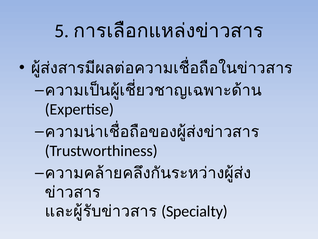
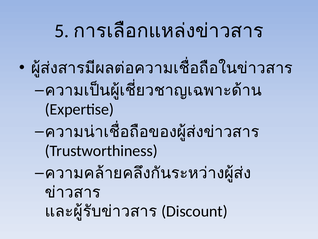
Specialty: Specialty -> Discount
